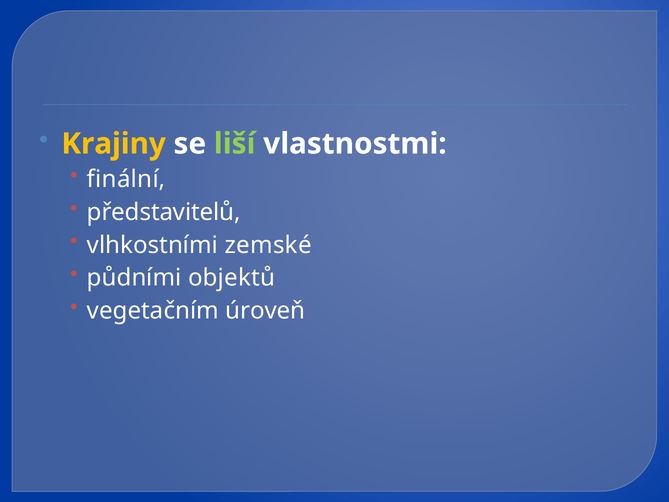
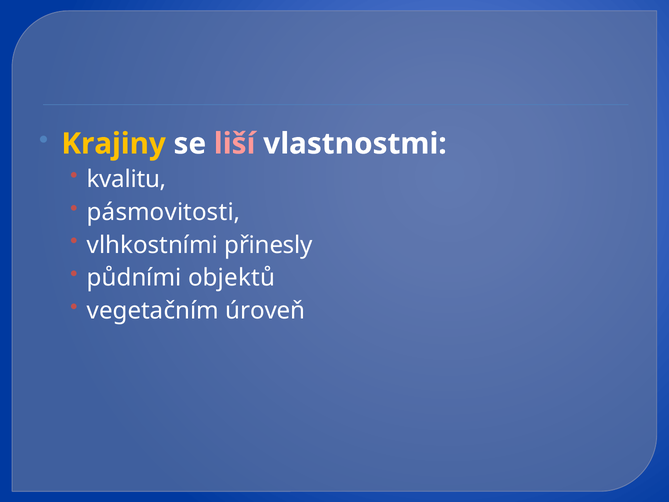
liší colour: light green -> pink
finální: finální -> kvalitu
představitelů: představitelů -> pásmovitosti
zemské: zemské -> přinesly
